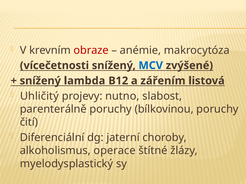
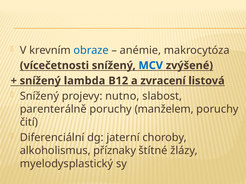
obraze colour: red -> blue
zářením: zářením -> zvracení
Uhličitý at (39, 96): Uhličitý -> Snížený
bílkovinou: bílkovinou -> manželem
operace: operace -> příznaky
